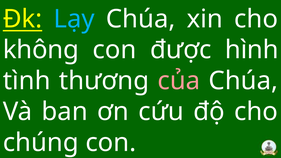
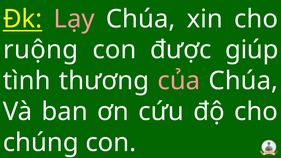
Lạy colour: light blue -> pink
không: không -> ruộng
hình: hình -> giúp
